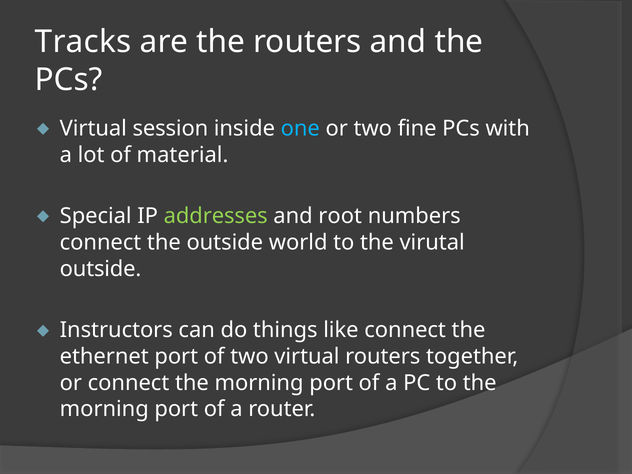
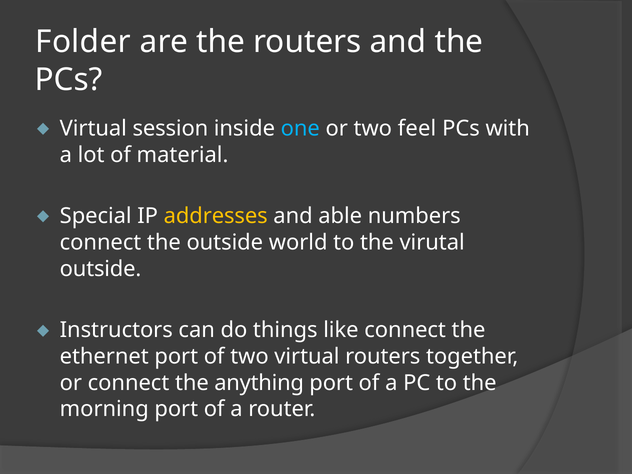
Tracks: Tracks -> Folder
fine: fine -> feel
addresses colour: light green -> yellow
root: root -> able
connect the morning: morning -> anything
